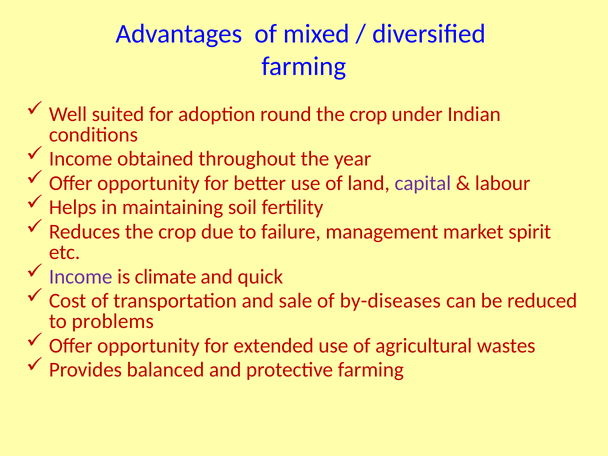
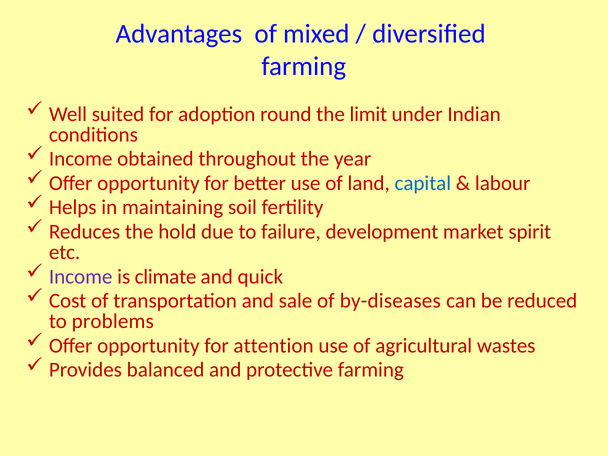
round the crop: crop -> limit
capital colour: purple -> blue
Reduces the crop: crop -> hold
management: management -> development
extended: extended -> attention
